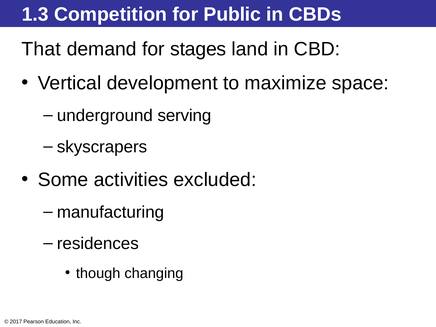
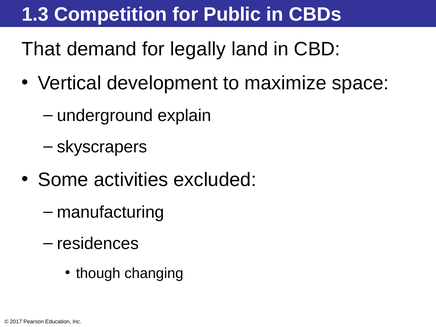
stages: stages -> legally
serving: serving -> explain
